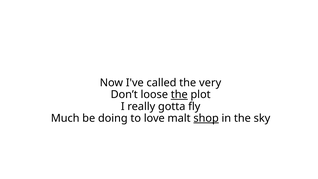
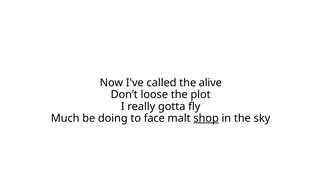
very: very -> alive
the at (179, 95) underline: present -> none
love: love -> face
